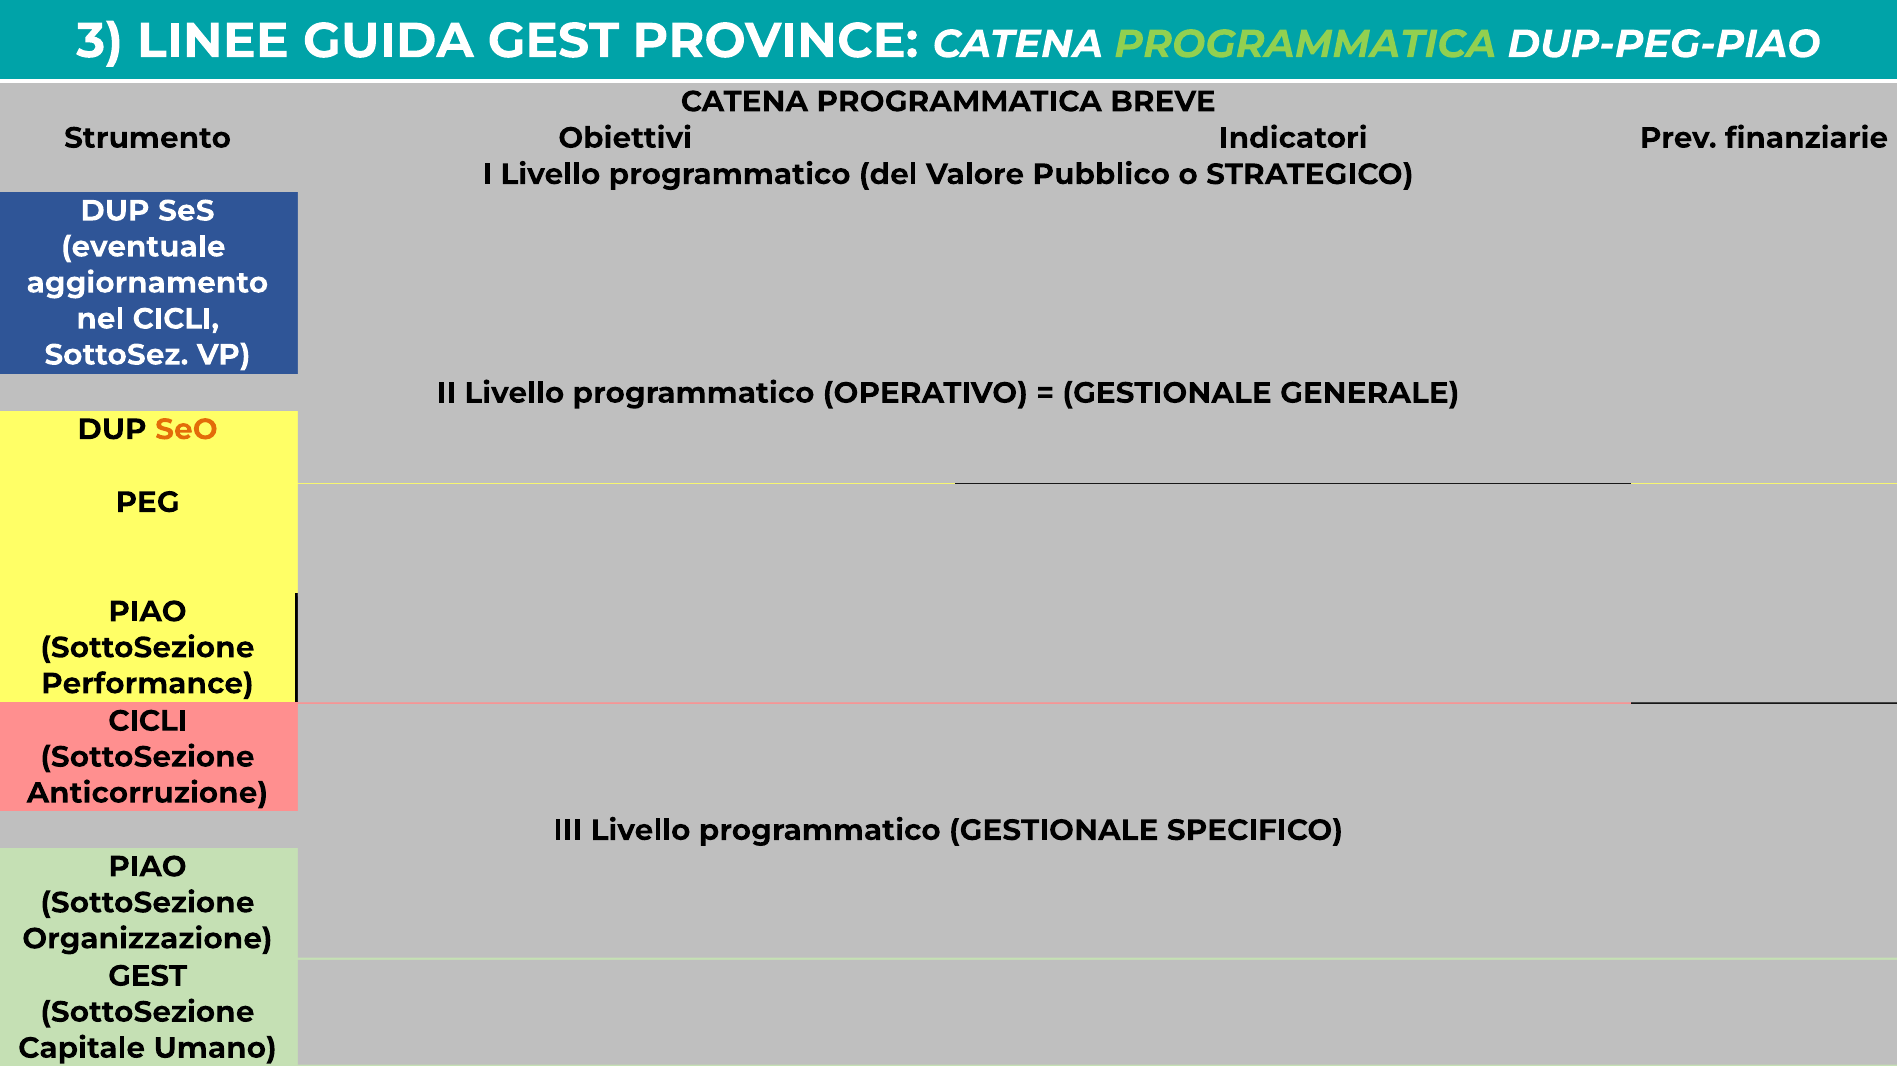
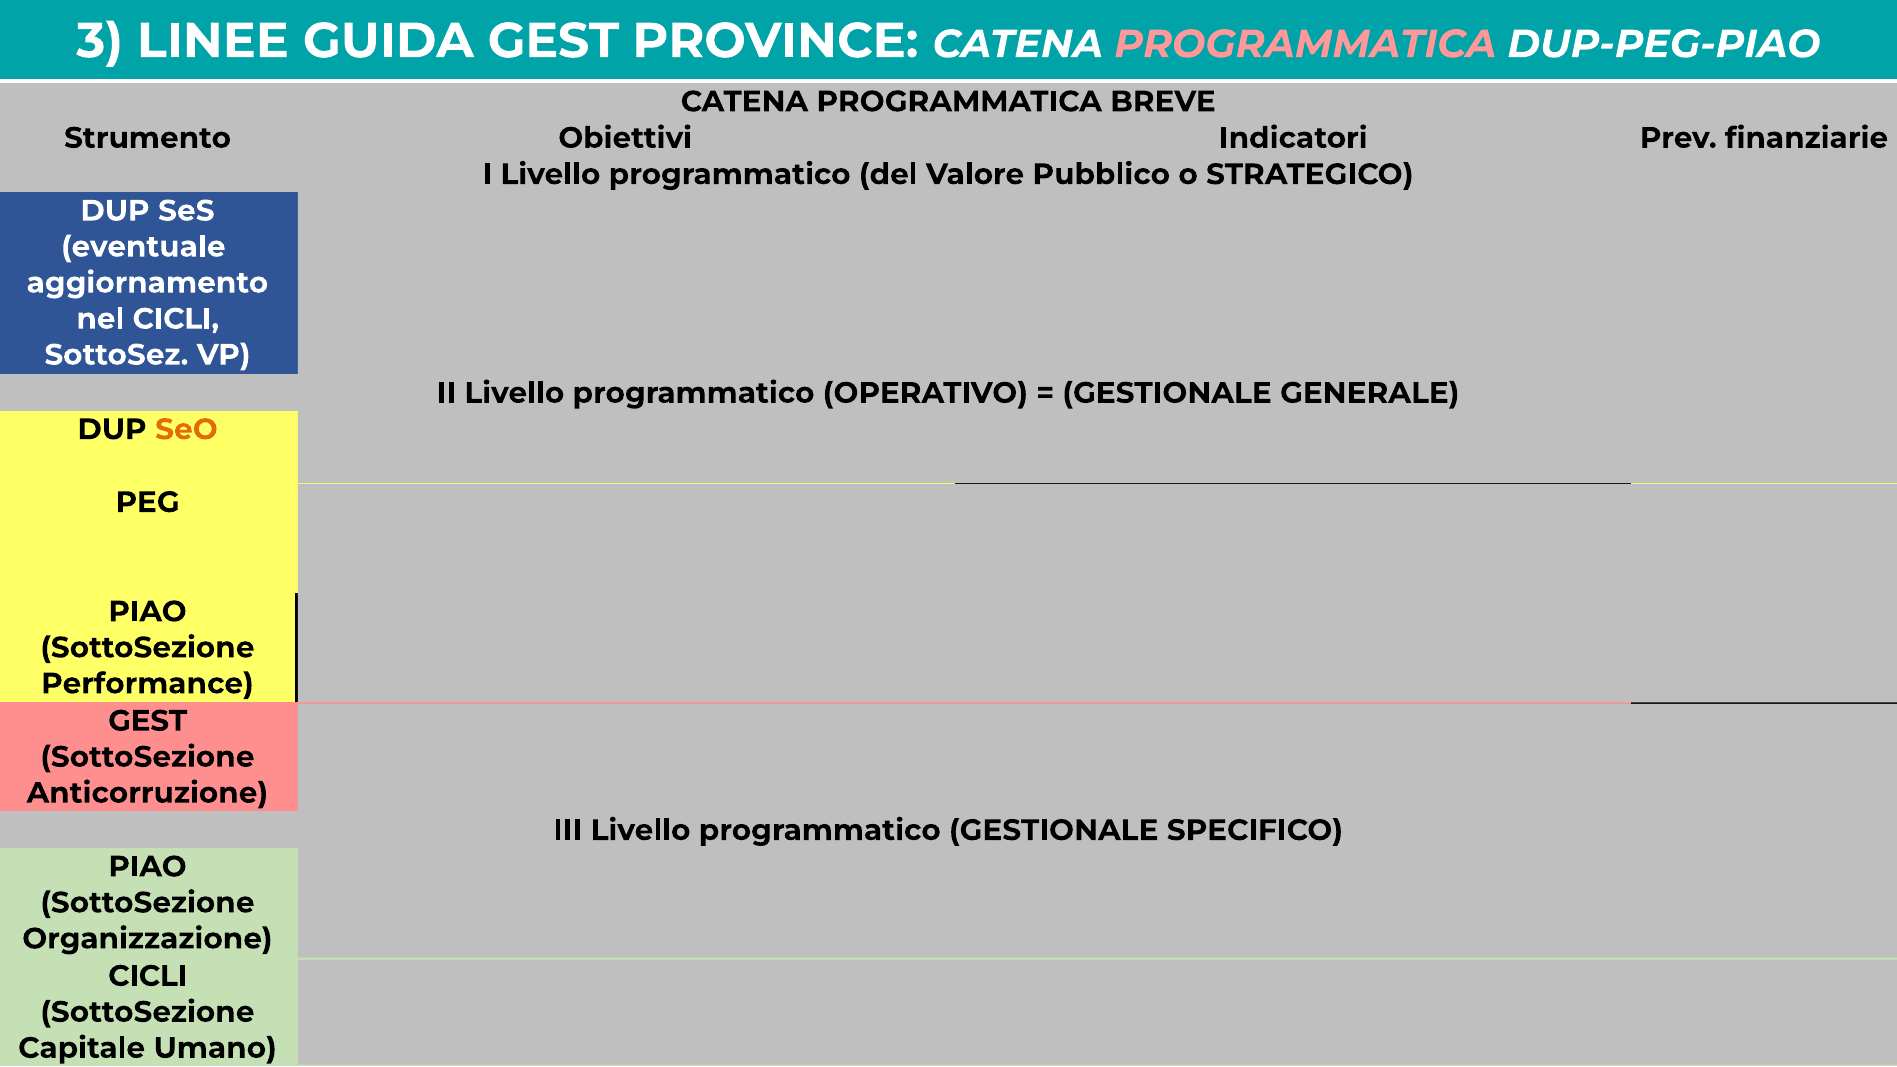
PROGRAMMATICA at (1305, 44) colour: light green -> pink
CICLI at (148, 721): CICLI -> GEST
GEST at (148, 976): GEST -> CICLI
